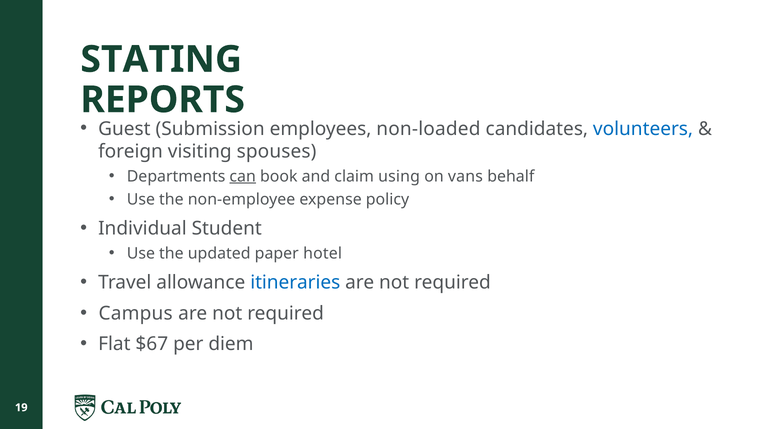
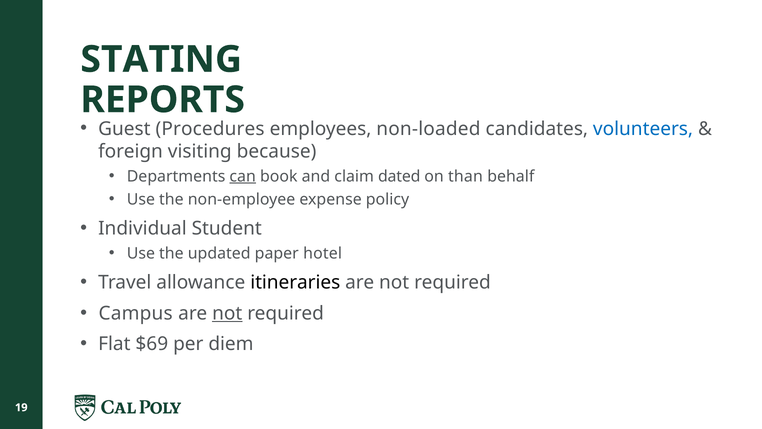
Submission: Submission -> Procedures
spouses: spouses -> because
using: using -> dated
vans: vans -> than
itineraries colour: blue -> black
not at (227, 313) underline: none -> present
$67: $67 -> $69
